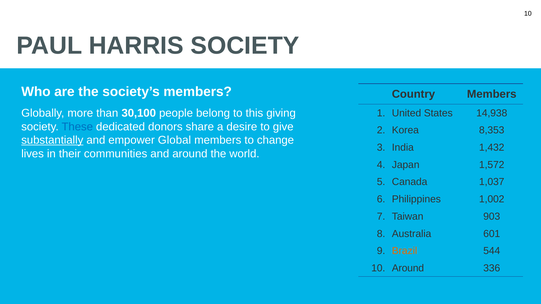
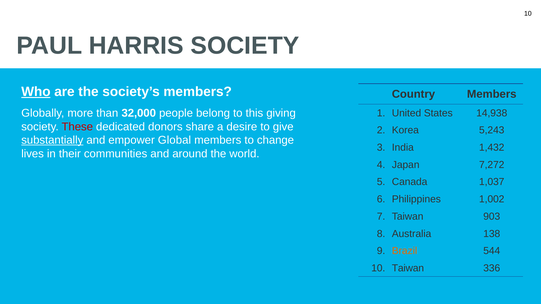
Who underline: none -> present
30,100: 30,100 -> 32,000
These colour: blue -> red
8,353: 8,353 -> 5,243
1,572: 1,572 -> 7,272
601: 601 -> 138
10 Around: Around -> Taiwan
